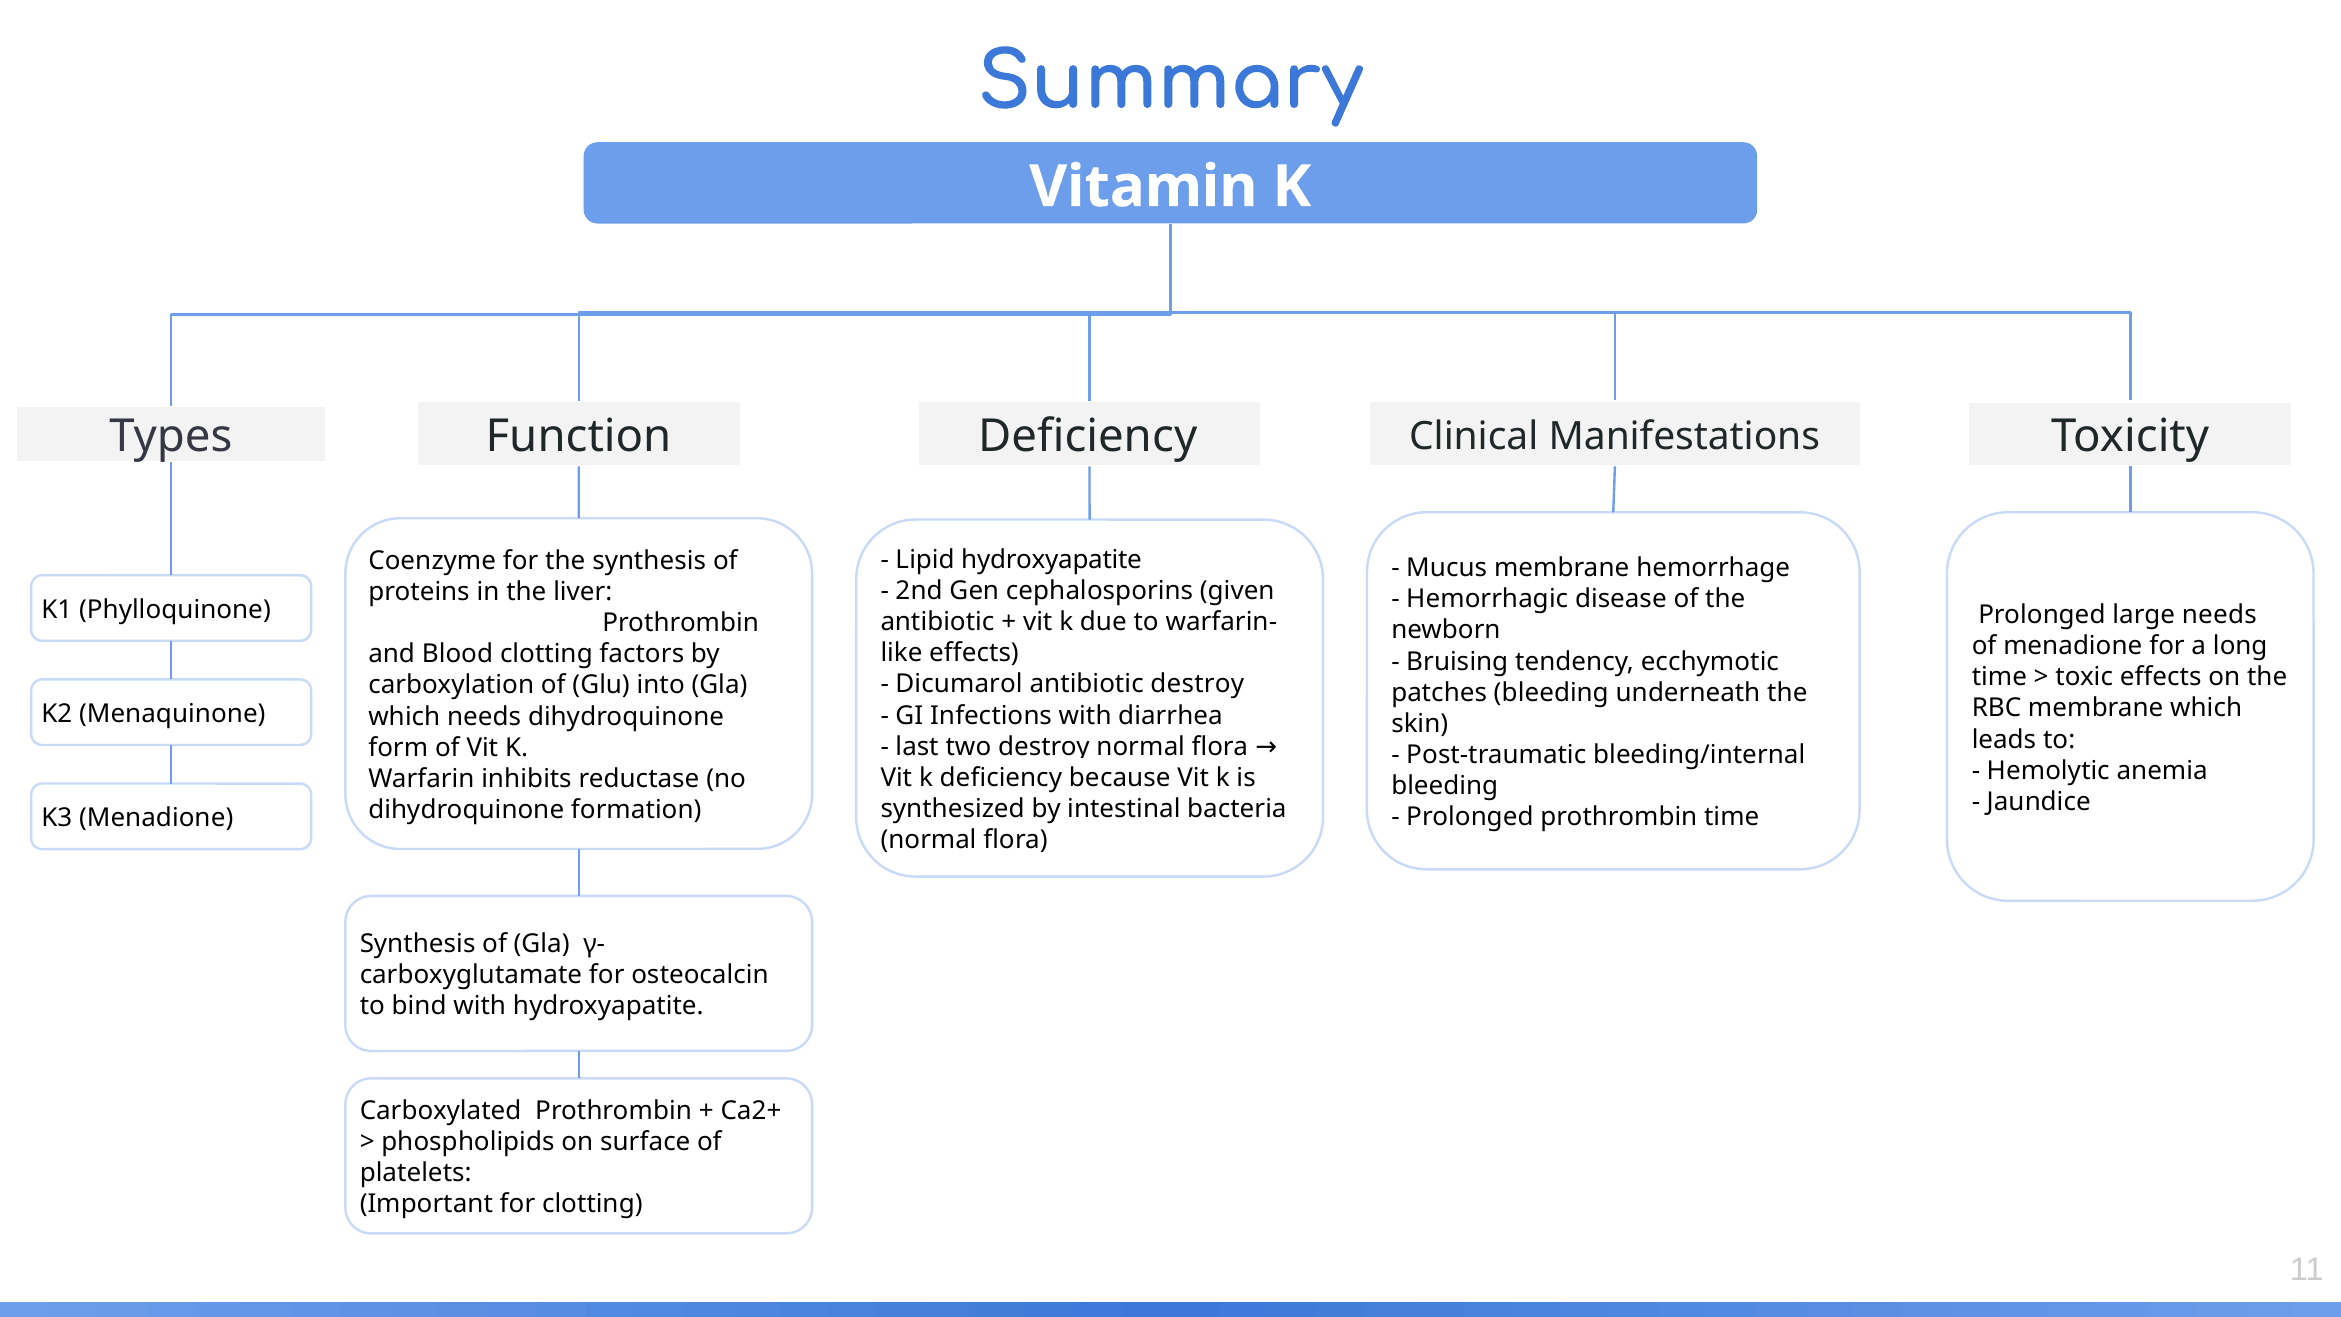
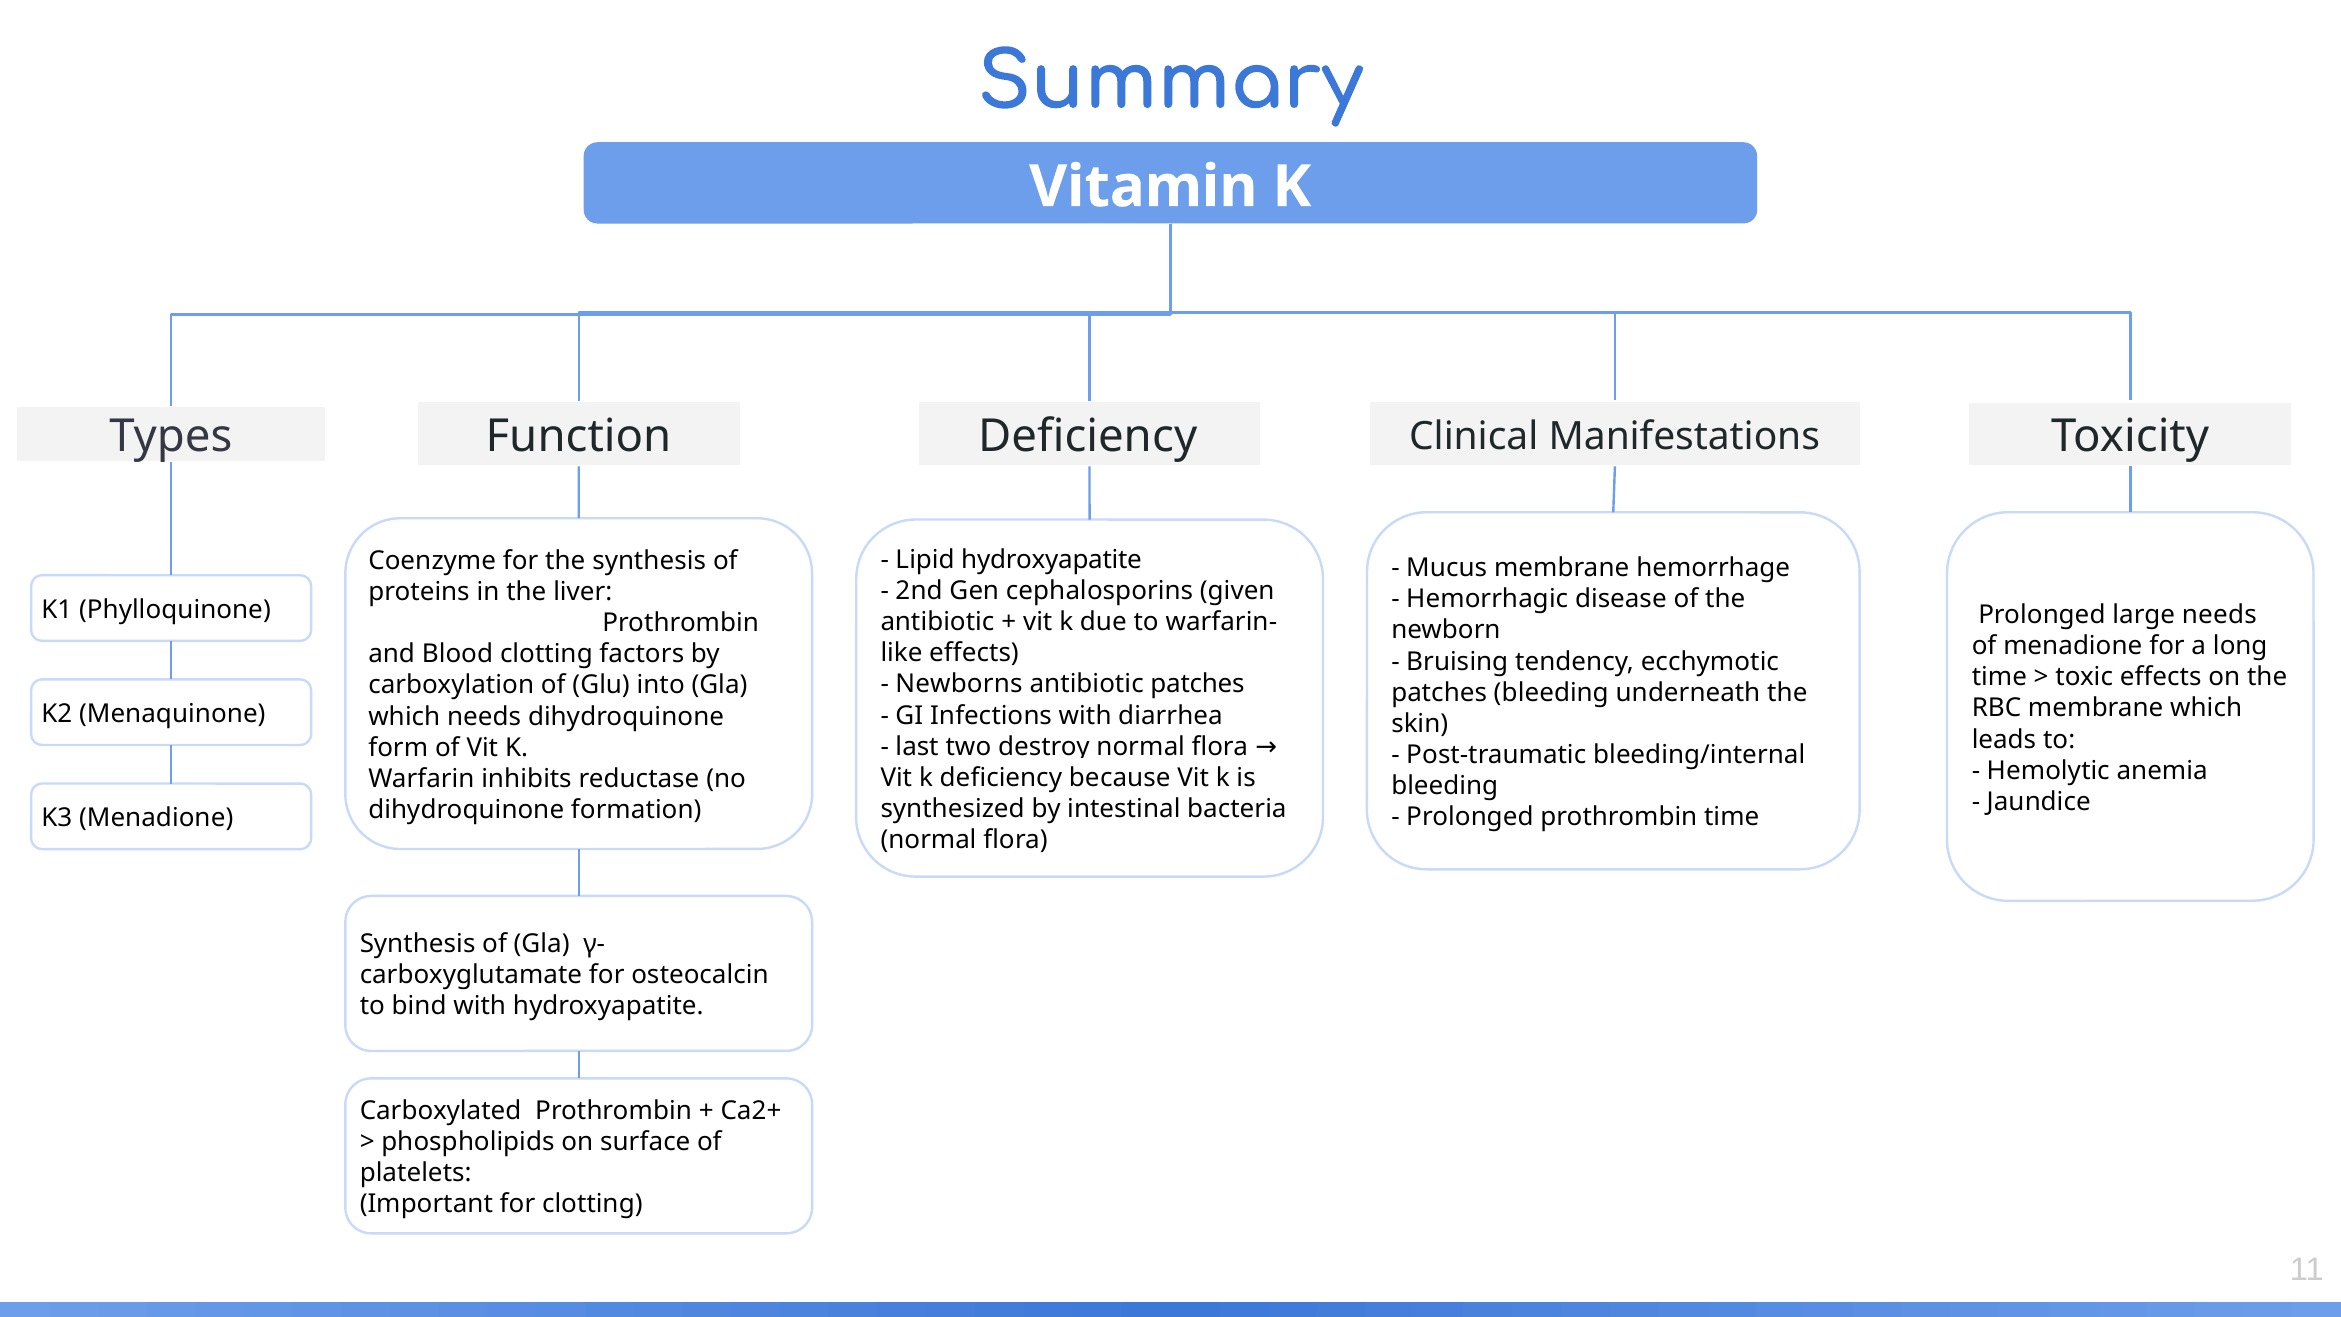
Dicumarol: Dicumarol -> Newborns
antibiotic destroy: destroy -> patches
